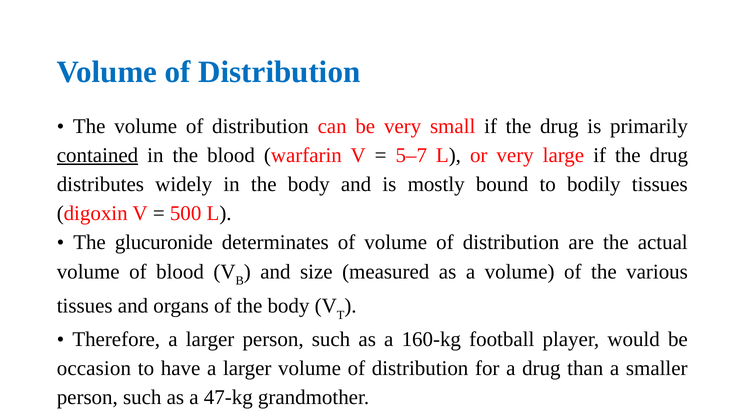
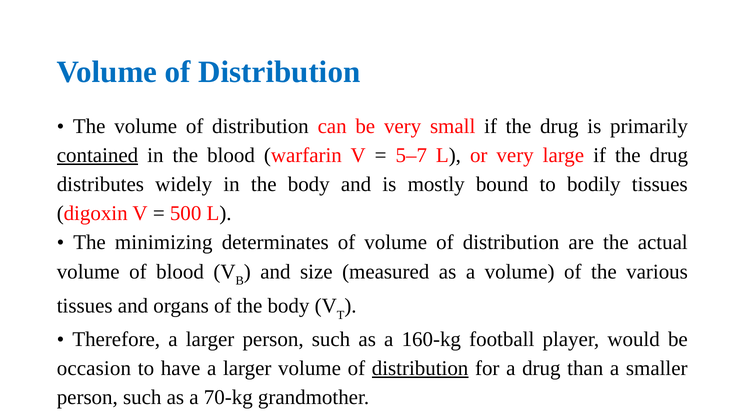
glucuronide: glucuronide -> minimizing
distribution at (420, 368) underline: none -> present
47-kg: 47-kg -> 70-kg
